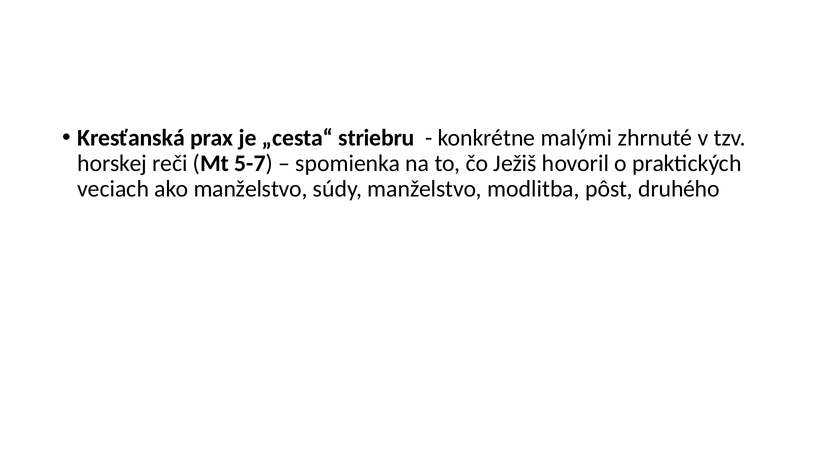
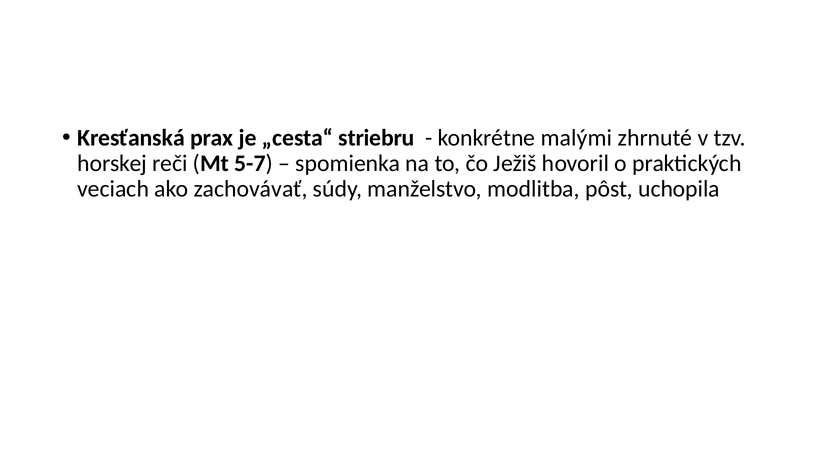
ako manželstvo: manželstvo -> zachovávať
druhého: druhého -> uchopila
